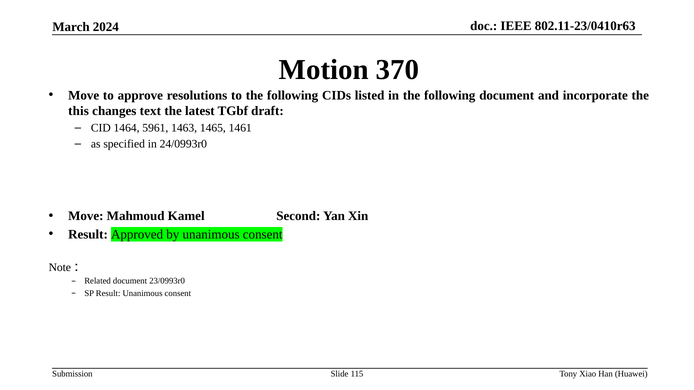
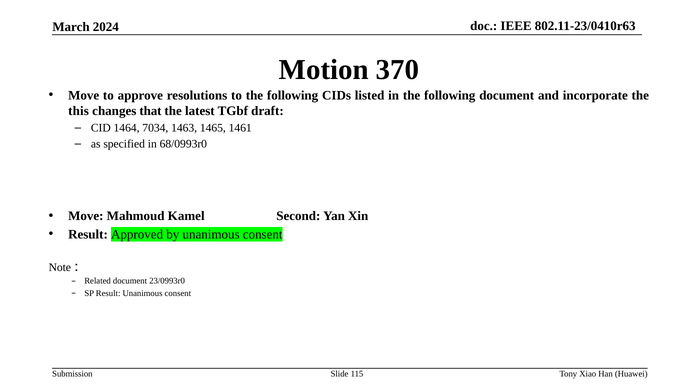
text: text -> that
5961: 5961 -> 7034
24/0993r0: 24/0993r0 -> 68/0993r0
